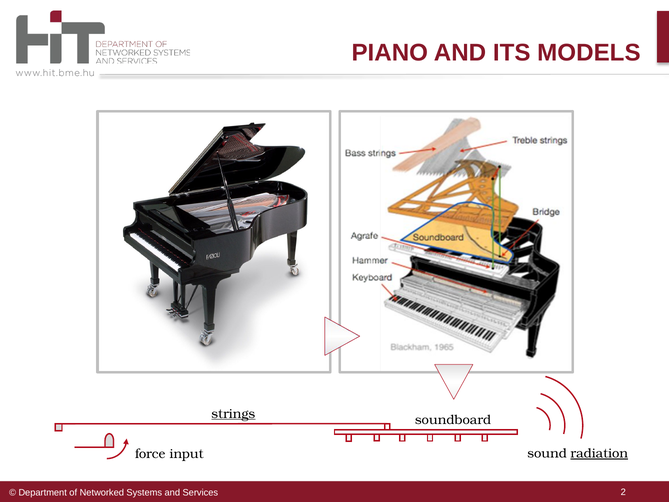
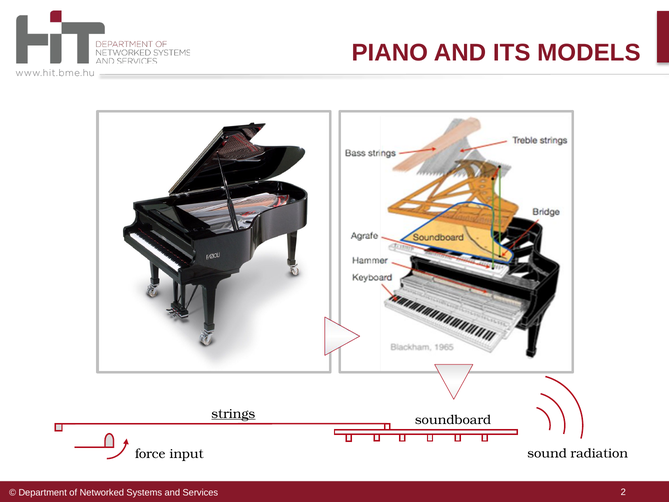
radiation underline: present -> none
